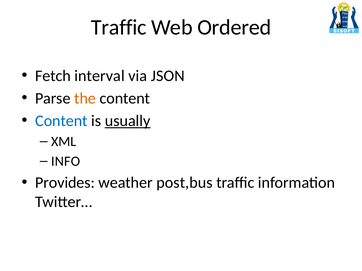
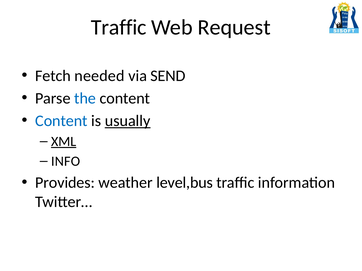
Ordered: Ordered -> Request
interval: interval -> needed
JSON: JSON -> SEND
the colour: orange -> blue
XML underline: none -> present
post,bus: post,bus -> level,bus
